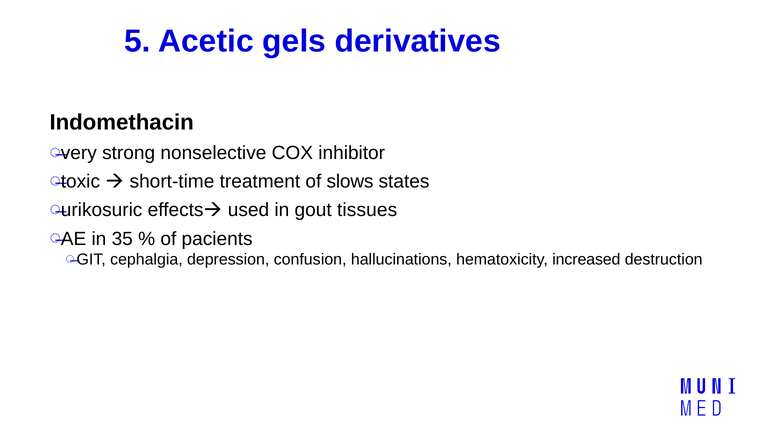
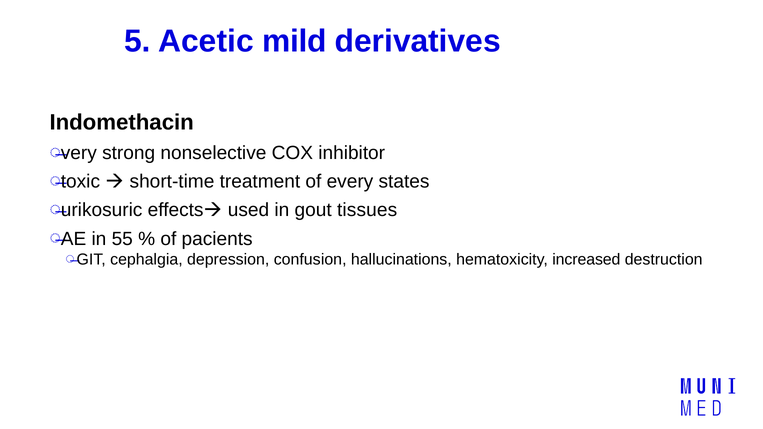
gels: gels -> mild
slows: slows -> every
35: 35 -> 55
